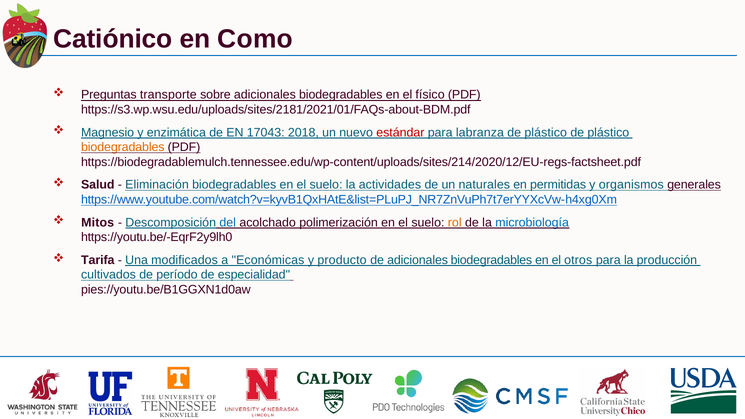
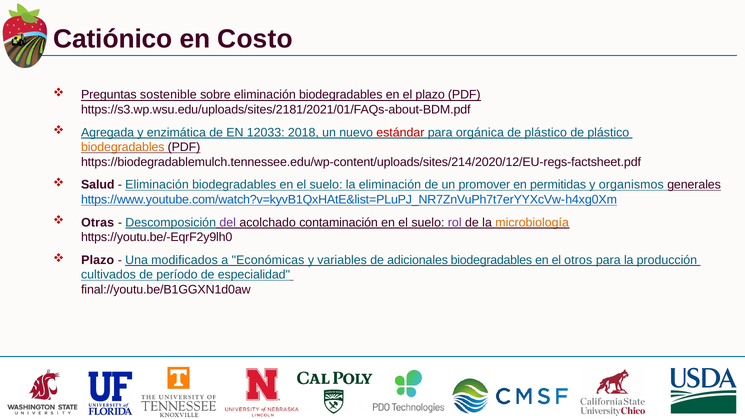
Como: Como -> Costo
transporte: transporte -> sostenible
sobre adicionales: adicionales -> eliminación
el físico: físico -> plazo
Magnesio: Magnesio -> Agregada
17043: 17043 -> 12033
labranza: labranza -> orgánica
la actividades: actividades -> eliminación
naturales: naturales -> promover
Mitos: Mitos -> Otras
del colour: blue -> purple
polimerización: polimerización -> contaminación
rol colour: orange -> purple
microbiología colour: blue -> orange
Tarifa at (98, 260): Tarifa -> Plazo
producto: producto -> variables
pies://youtu.be/B1GGXN1d0aw: pies://youtu.be/B1GGXN1d0aw -> final://youtu.be/B1GGXN1d0aw
